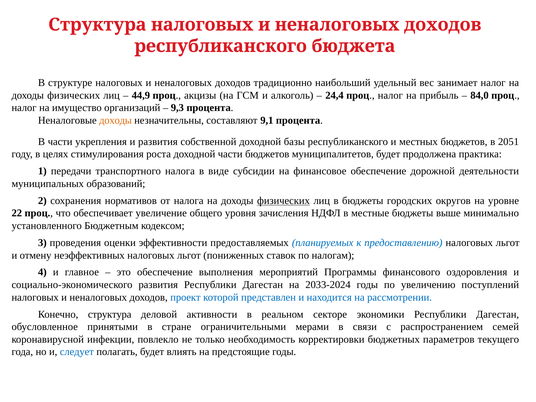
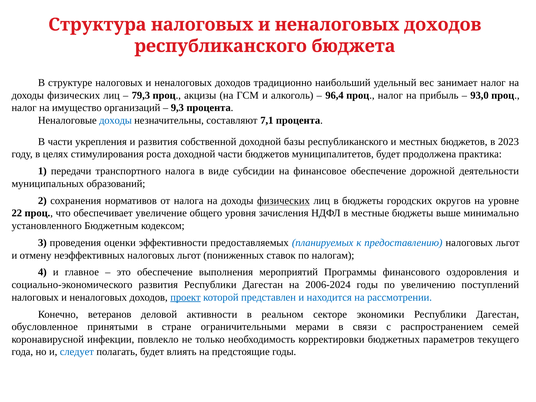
44,9: 44,9 -> 79,3
24,4: 24,4 -> 96,4
84,0: 84,0 -> 93,0
доходы at (116, 120) colour: orange -> blue
9,1: 9,1 -> 7,1
2051: 2051 -> 2023
2033-2024: 2033-2024 -> 2006-2024
проект underline: none -> present
Конечно структура: структура -> ветеранов
